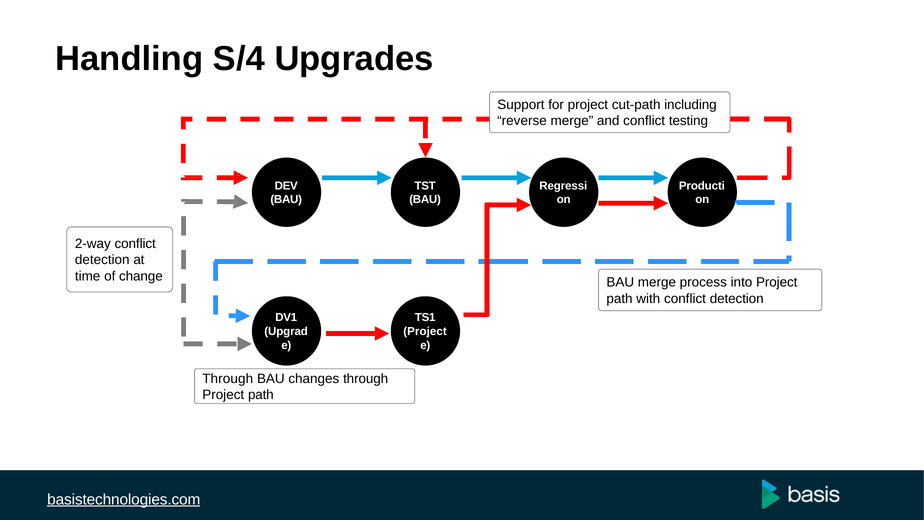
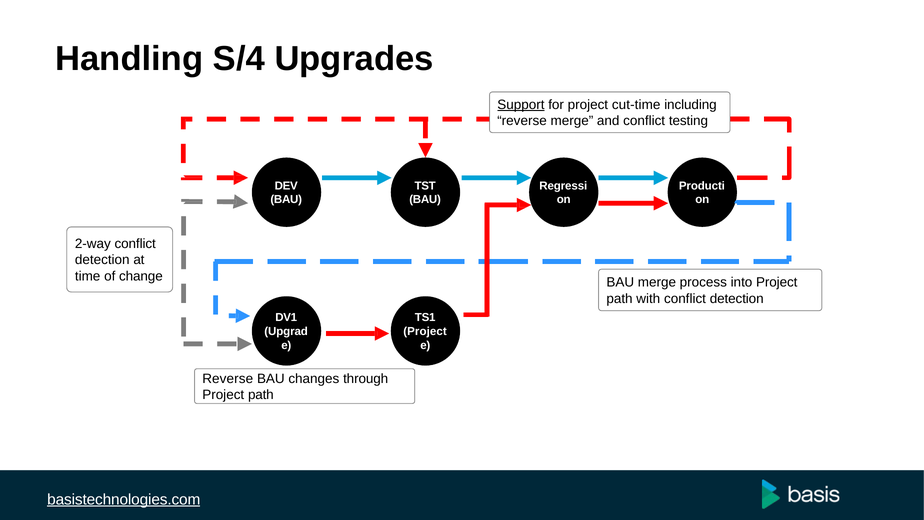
Support underline: none -> present
cut-path: cut-path -> cut-time
Through at (228, 378): Through -> Reverse
